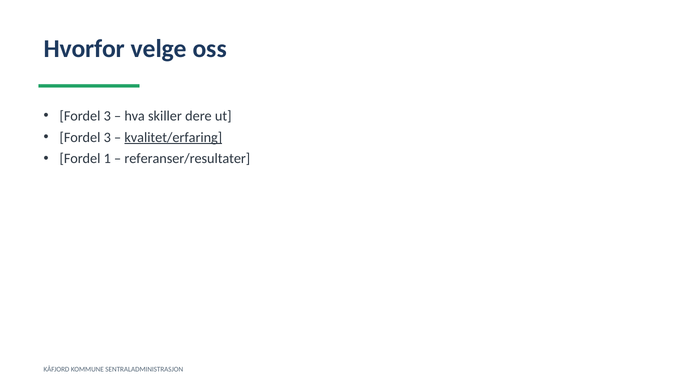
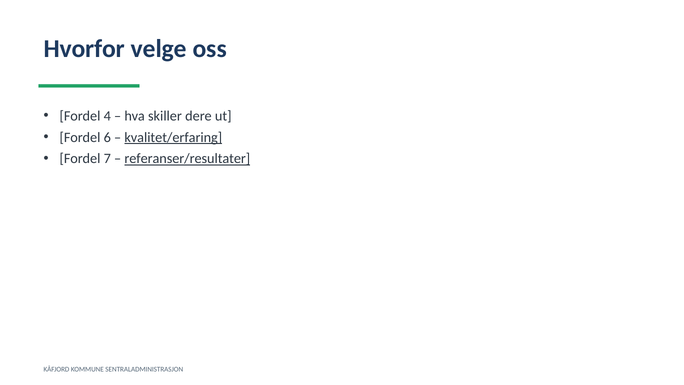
3 at (107, 116): 3 -> 4
3 at (107, 137): 3 -> 6
1: 1 -> 7
referanser/resultater underline: none -> present
